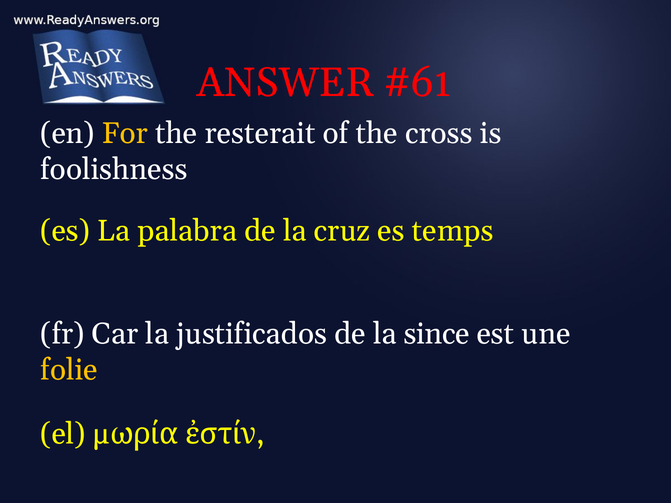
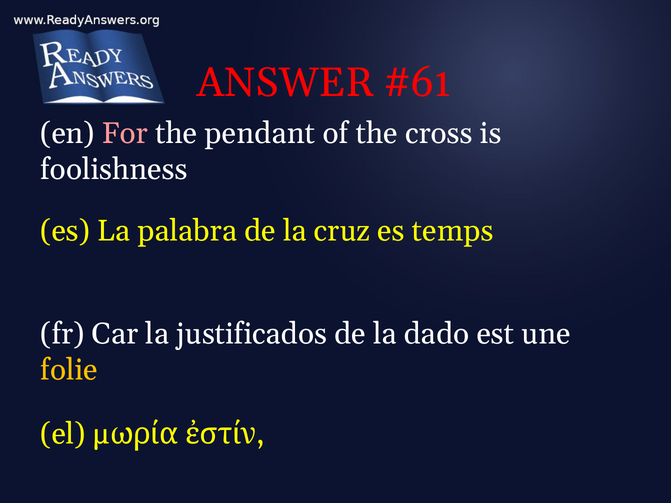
For colour: yellow -> pink
resterait: resterait -> pendant
since: since -> dado
